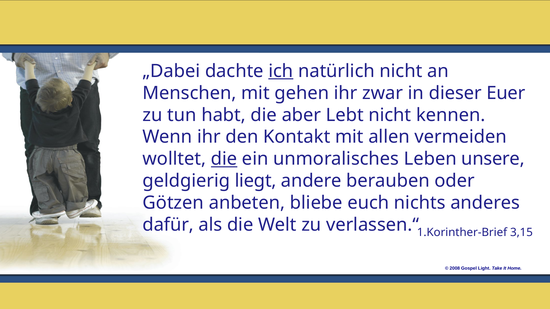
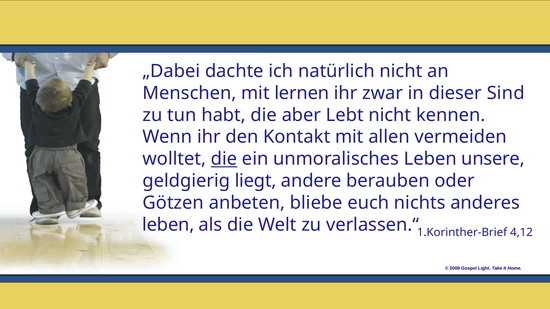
ich underline: present -> none
gehen: gehen -> lernen
Euer: Euer -> Sind
dafür at (168, 225): dafür -> leben
3,15: 3,15 -> 4,12
